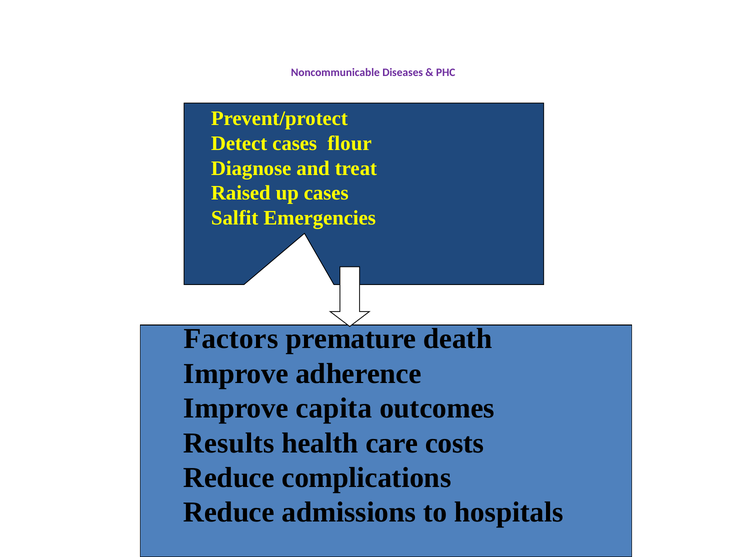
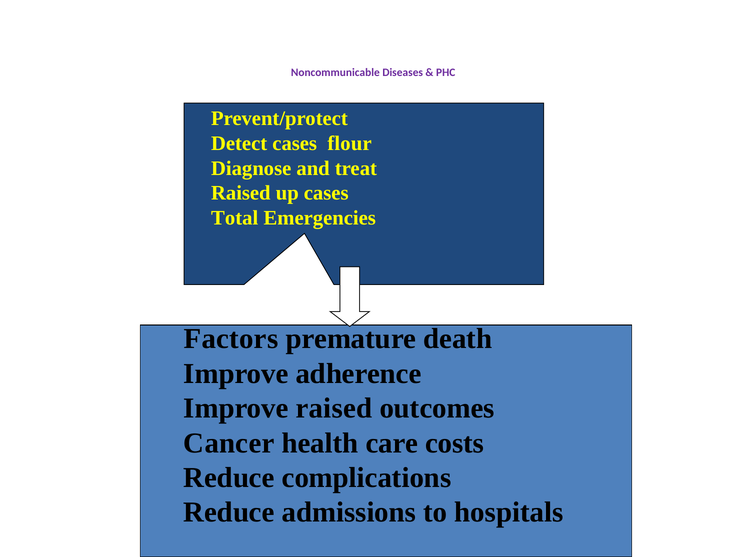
Salfit: Salfit -> Total
Improve capita: capita -> raised
Results: Results -> Cancer
